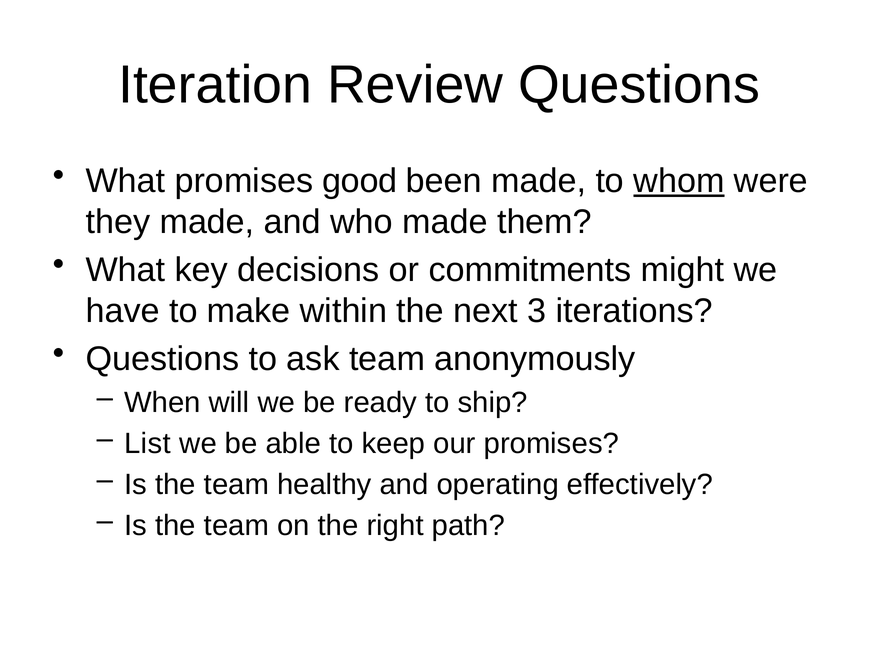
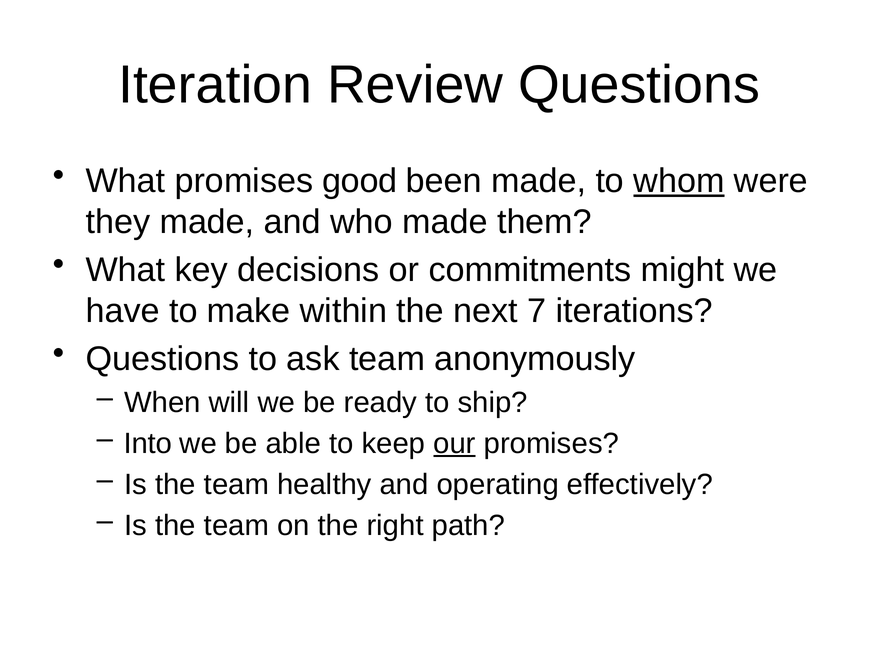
3: 3 -> 7
List: List -> Into
our underline: none -> present
